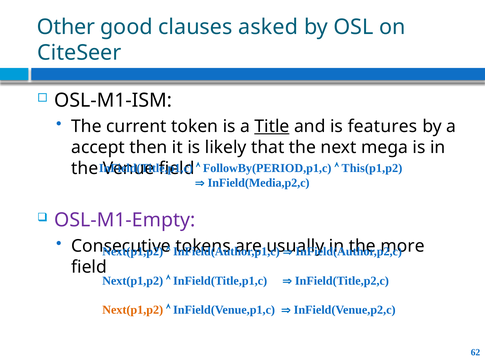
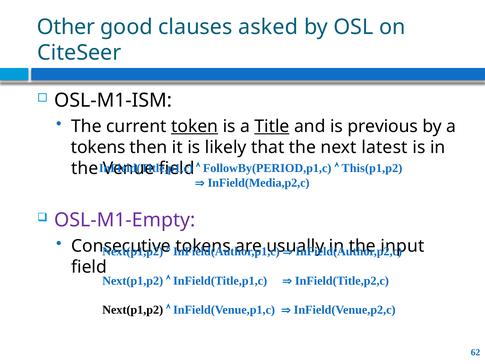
token underline: none -> present
features: features -> previous
accept at (98, 147): accept -> tokens
mega: mega -> latest
more: more -> input
Next(p1,p2 at (133, 310) colour: orange -> black
